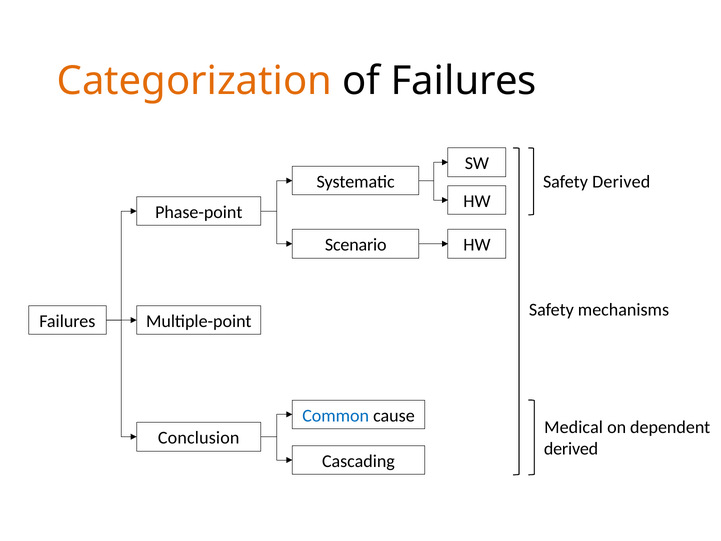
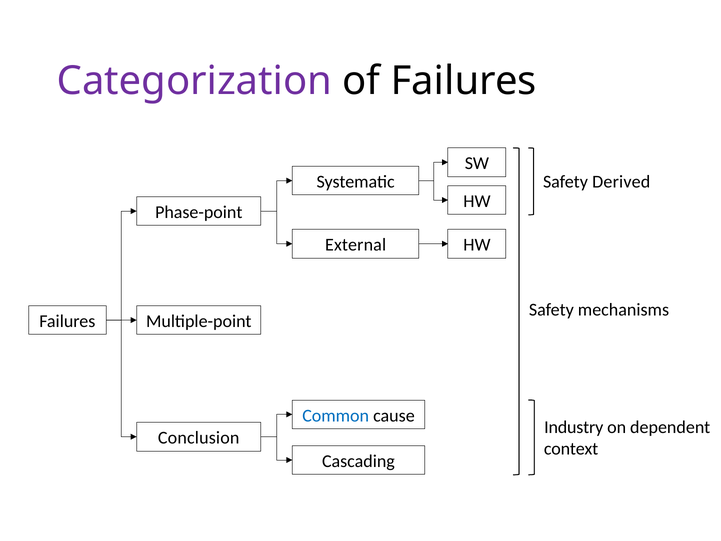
Categorization colour: orange -> purple
Scenario: Scenario -> External
Medical: Medical -> Industry
derived at (571, 449): derived -> context
